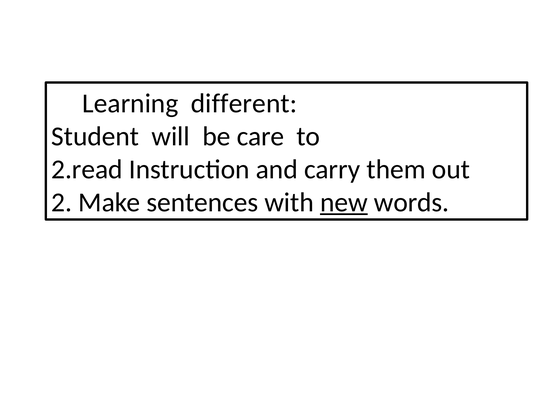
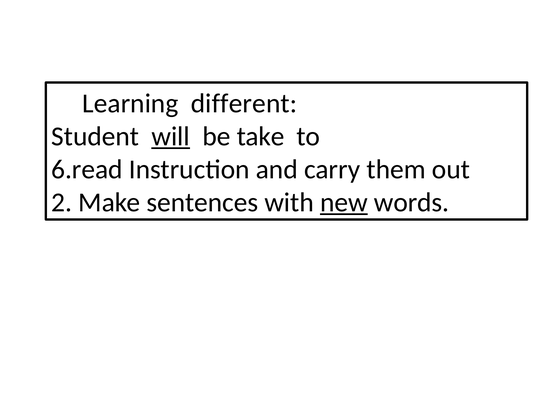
will underline: none -> present
care: care -> take
2.read: 2.read -> 6.read
